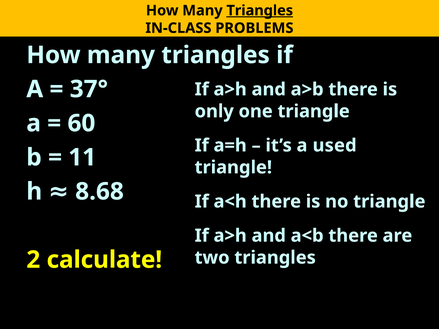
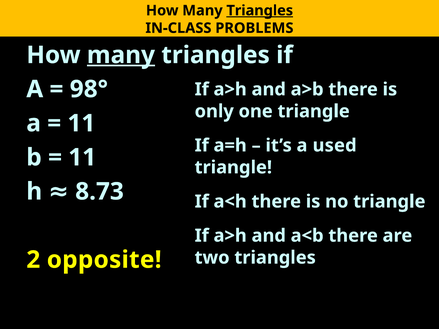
many at (121, 55) underline: none -> present
37°: 37° -> 98°
60 at (81, 123): 60 -> 11
8.68: 8.68 -> 8.73
calculate: calculate -> opposite
